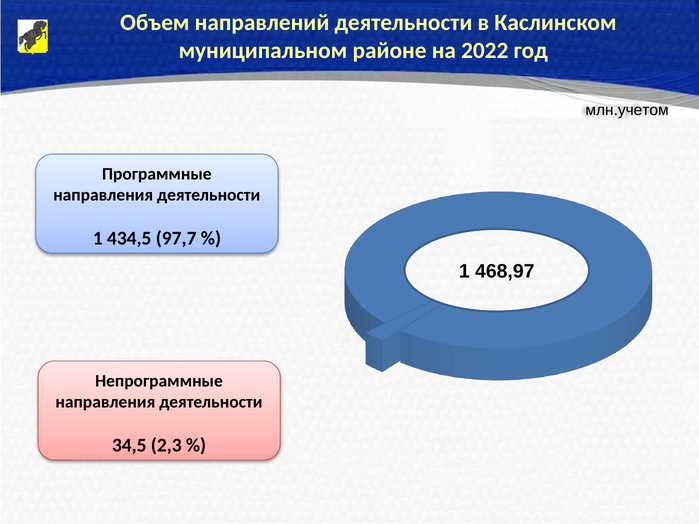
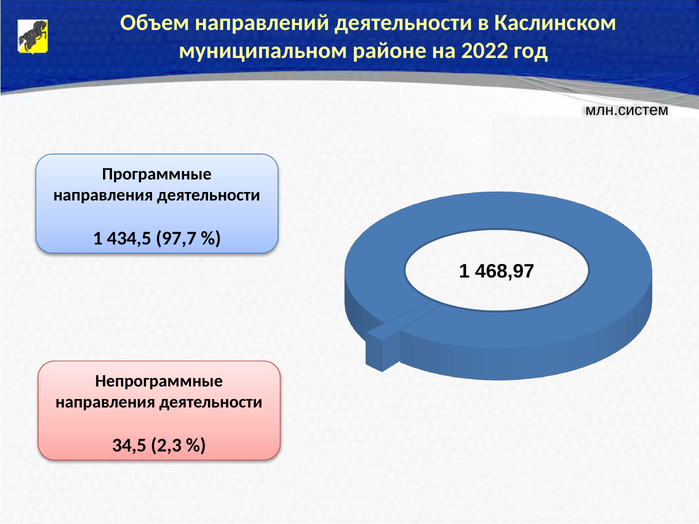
млн.учетом: млн.учетом -> млн.систем
